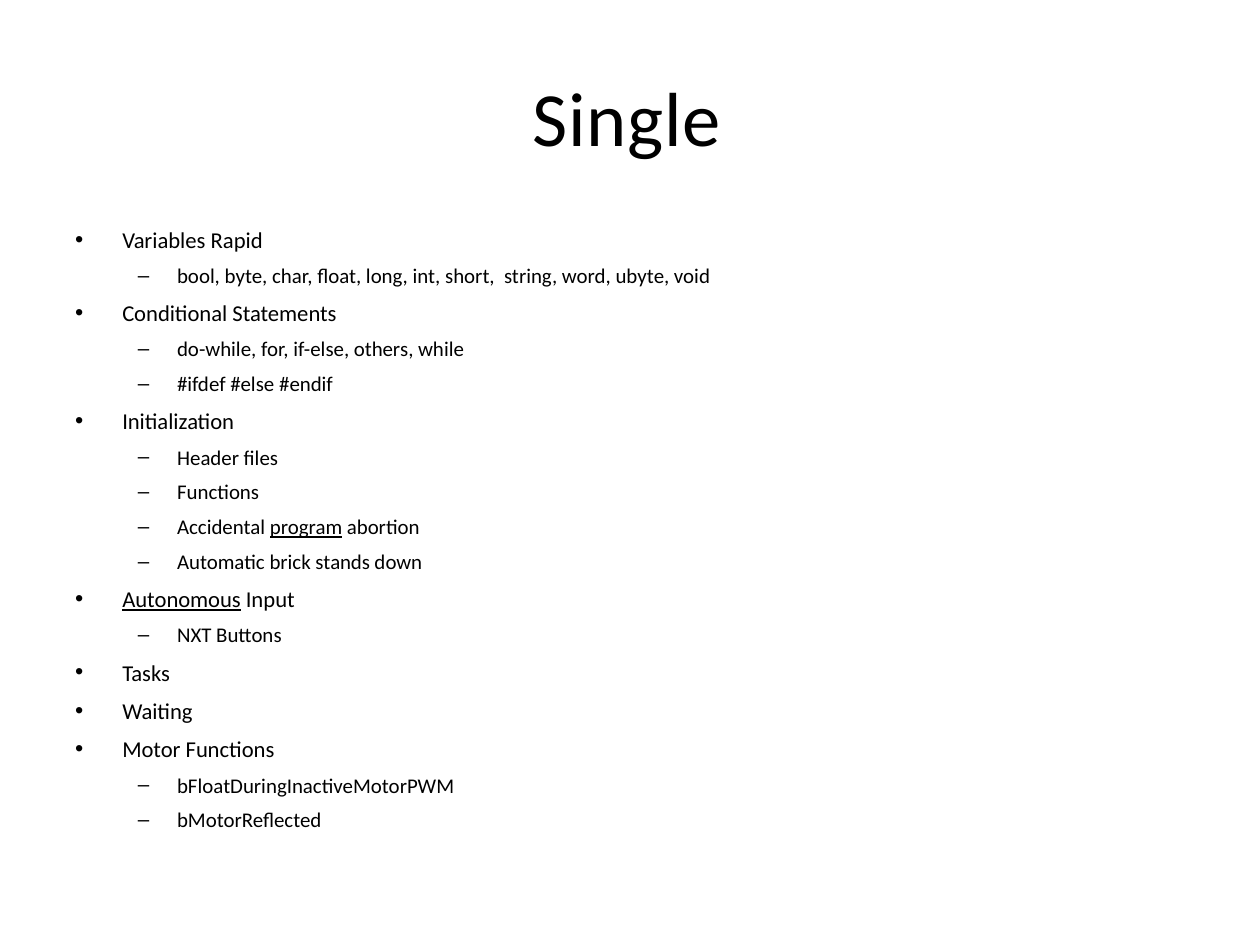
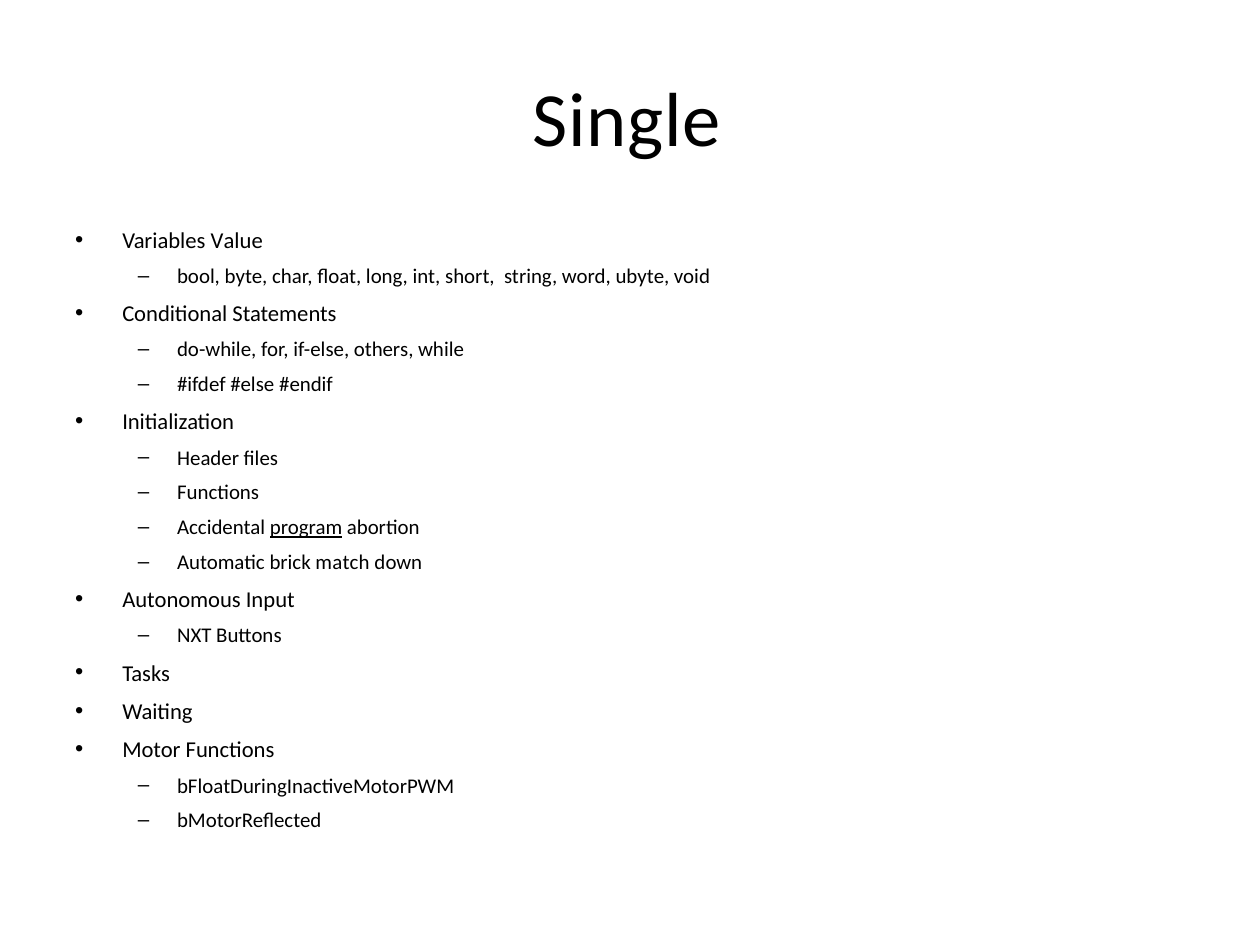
Rapid: Rapid -> Value
stands: stands -> match
Autonomous underline: present -> none
